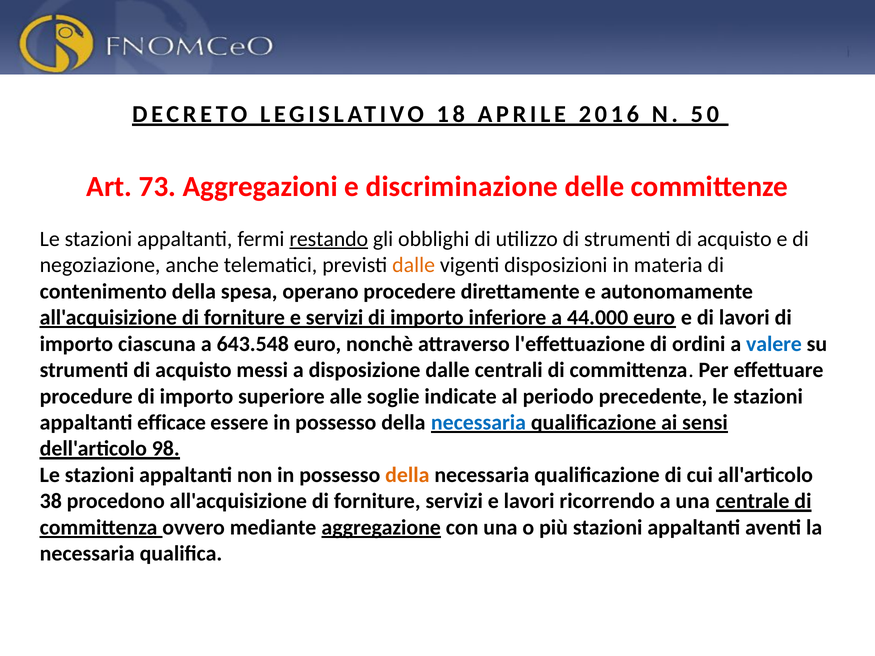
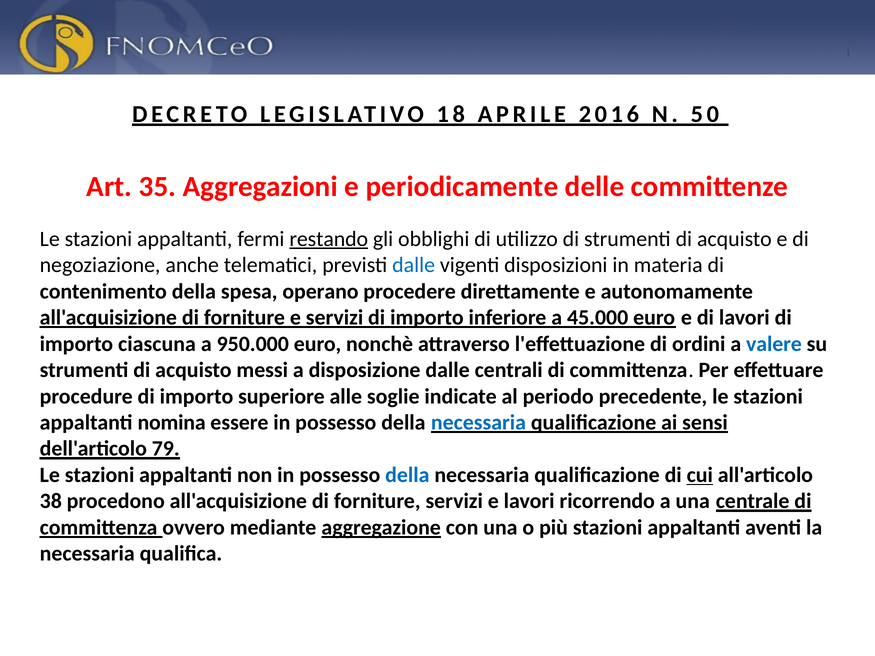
73: 73 -> 35
discriminazione: discriminazione -> periodicamente
dalle at (414, 265) colour: orange -> blue
44.000: 44.000 -> 45.000
643.548: 643.548 -> 950.000
efficace: efficace -> nomina
98: 98 -> 79
della at (407, 475) colour: orange -> blue
cui underline: none -> present
